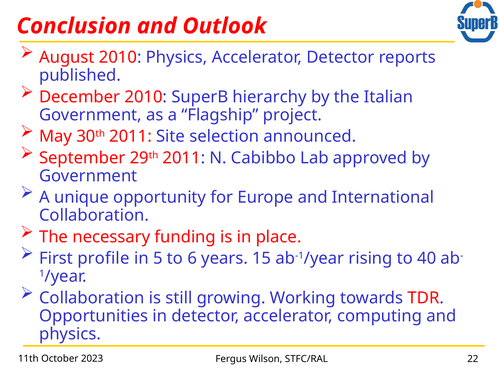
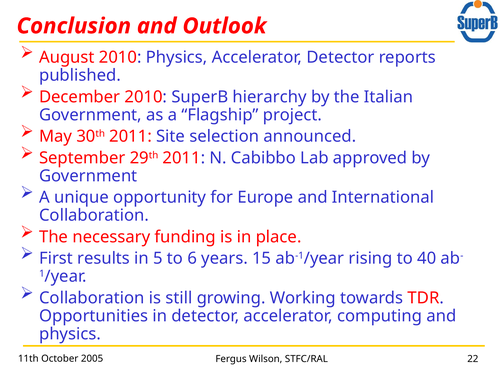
profile: profile -> results
2023: 2023 -> 2005
